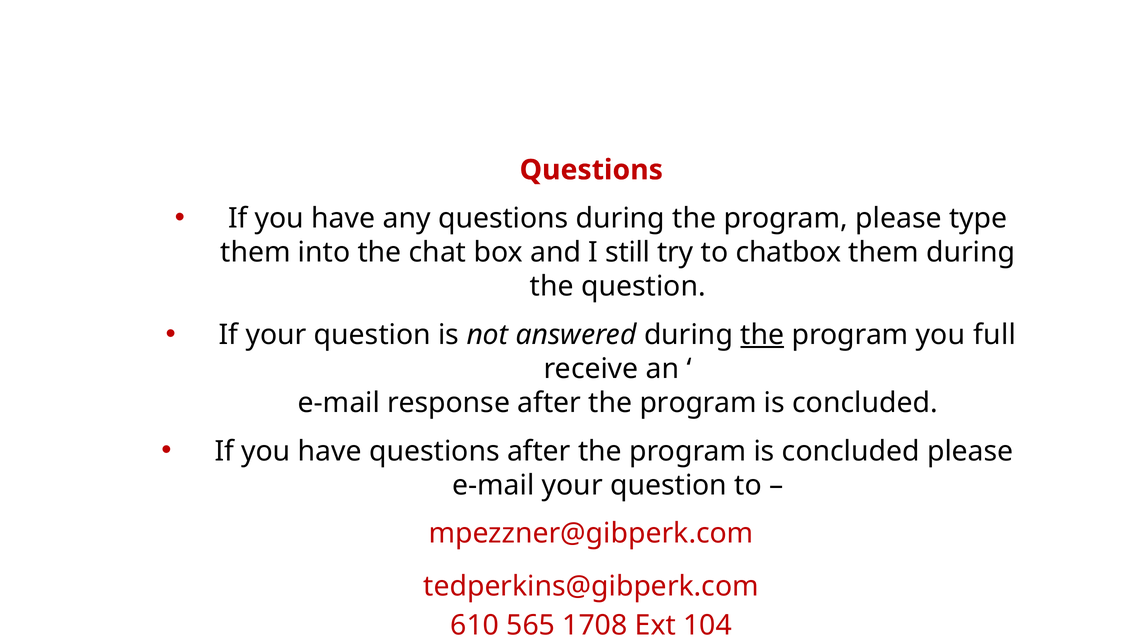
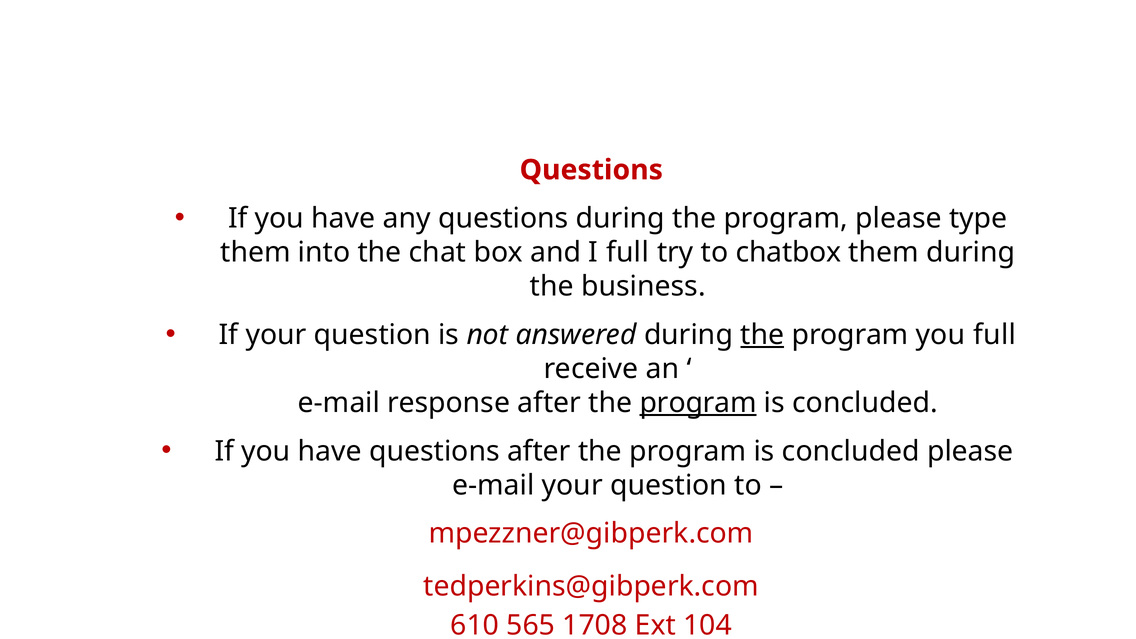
I still: still -> full
the question: question -> business
program at (698, 403) underline: none -> present
